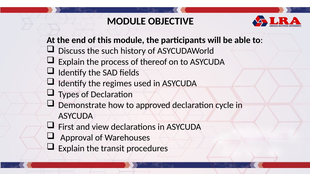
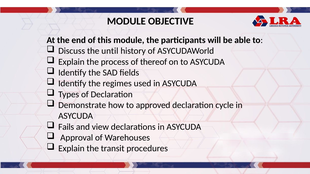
such: such -> until
First: First -> Fails
